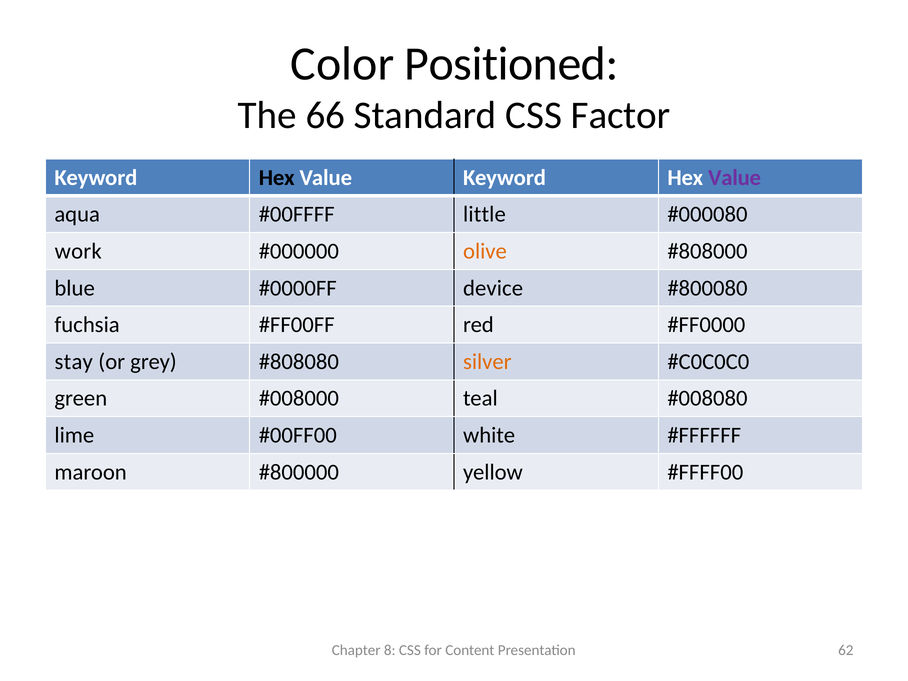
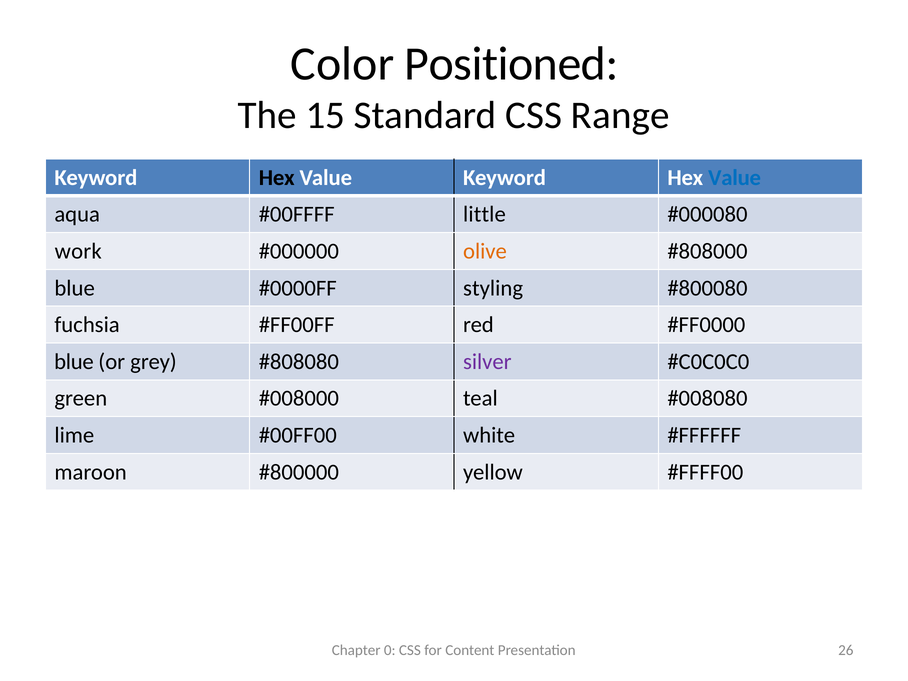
66: 66 -> 15
Factor: Factor -> Range
Value at (735, 178) colour: purple -> blue
device: device -> styling
stay at (74, 362): stay -> blue
silver colour: orange -> purple
8: 8 -> 0
62: 62 -> 26
